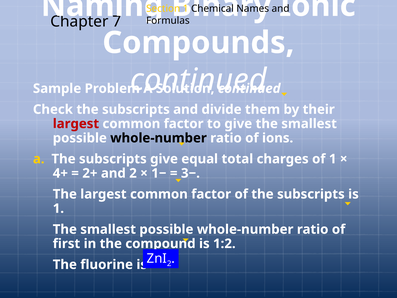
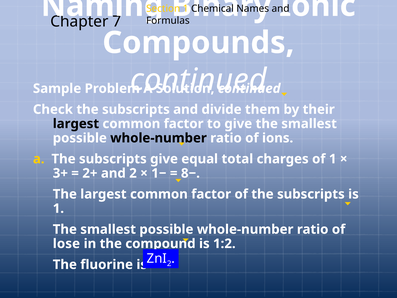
largest at (76, 124) colour: red -> black
4+: 4+ -> 3+
3−: 3− -> 8−
first: first -> lose
